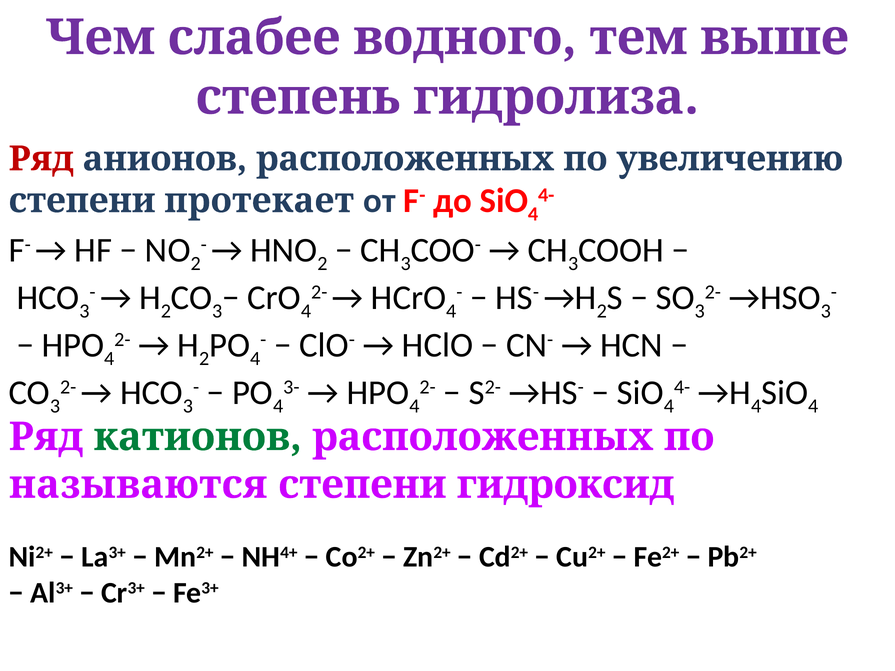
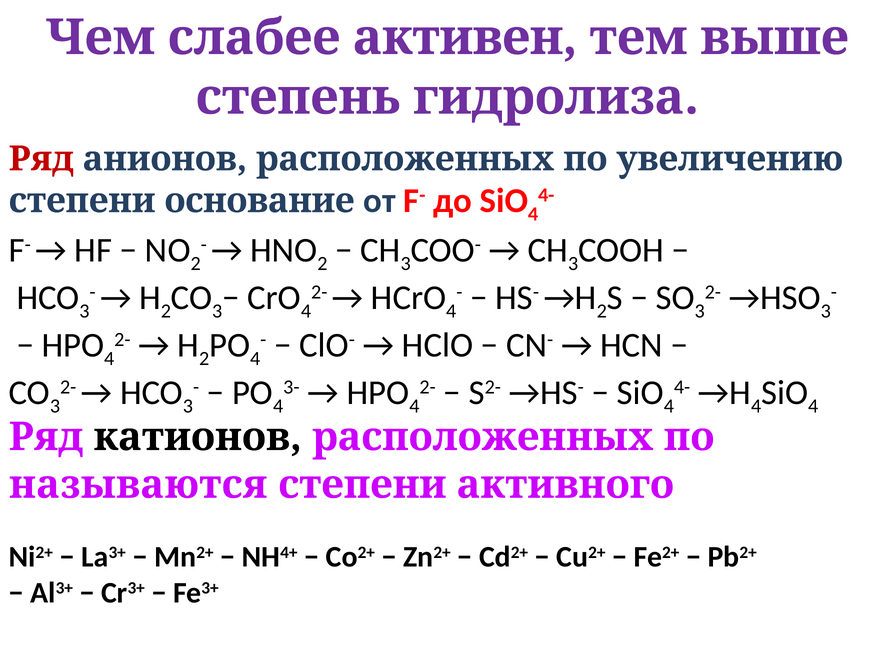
водного: водного -> активен
протекает: протекает -> основание
катионов colour: green -> black
гидроксид: гидроксид -> активного
